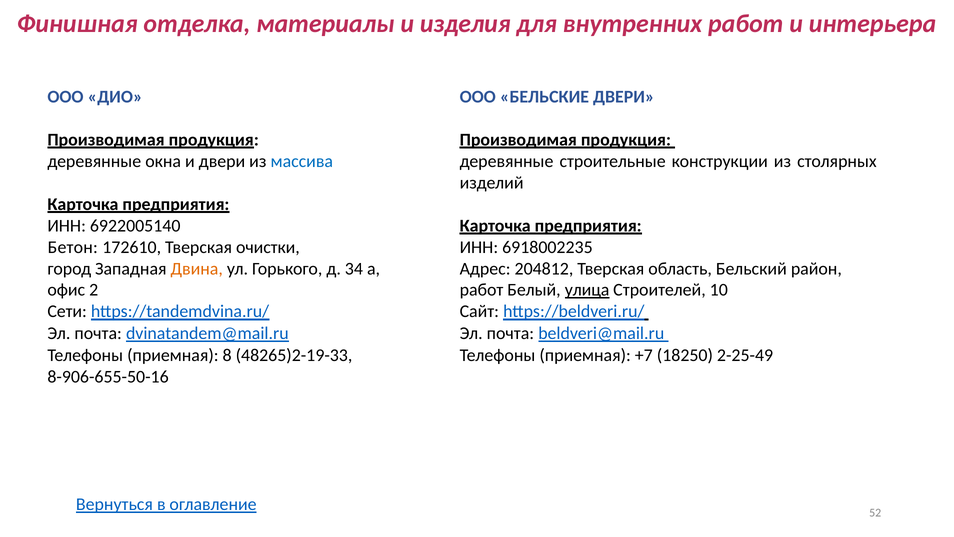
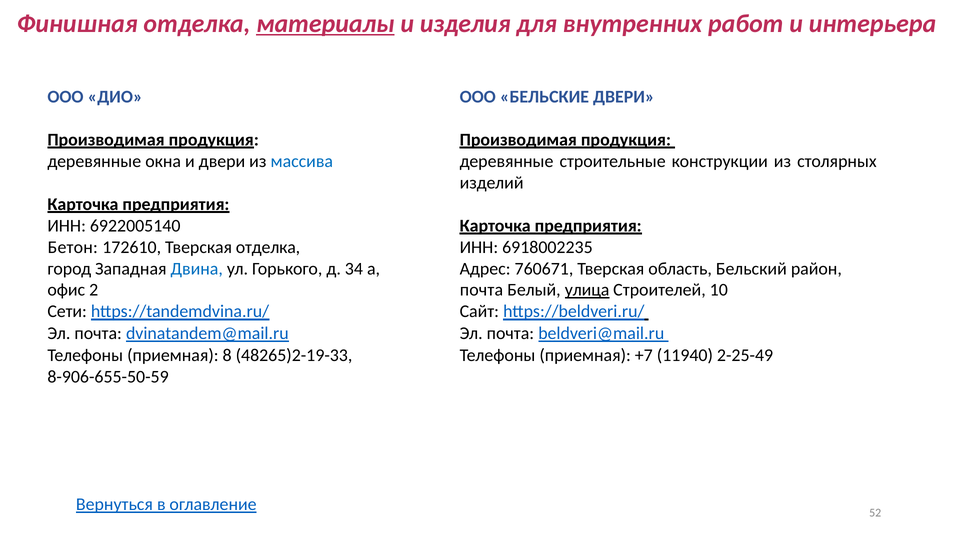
материалы underline: none -> present
Тверская очистки: очистки -> отделка
Двина colour: orange -> blue
204812: 204812 -> 760671
работ at (482, 290): работ -> почта
18250: 18250 -> 11940
8-906-655-50-16: 8-906-655-50-16 -> 8-906-655-50-59
